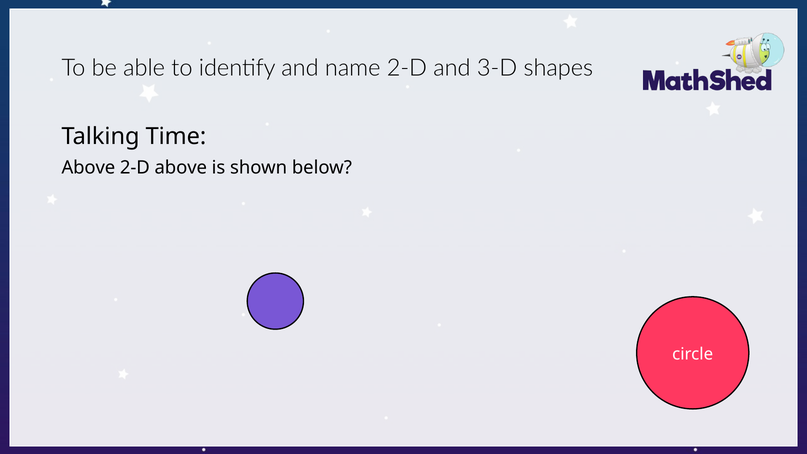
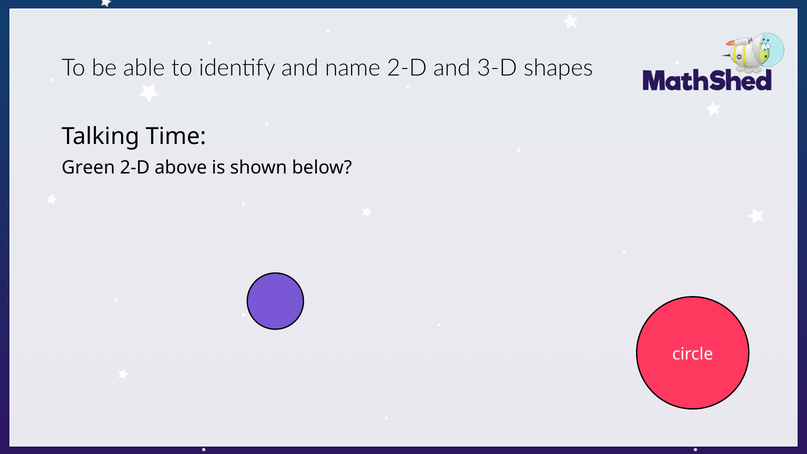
Above at (88, 168): Above -> Green
